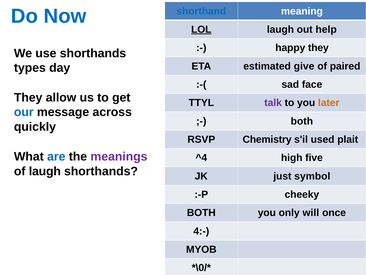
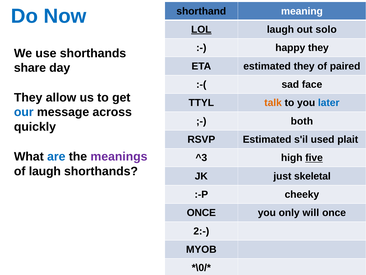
shorthand colour: blue -> black
help: help -> solo
estimated give: give -> they
types: types -> share
talk colour: purple -> orange
later colour: orange -> blue
RSVP Chemistry: Chemistry -> Estimated
^4: ^4 -> ^3
five underline: none -> present
symbol: symbol -> skeletal
BOTH at (201, 212): BOTH -> ONCE
4:-: 4:- -> 2:-
